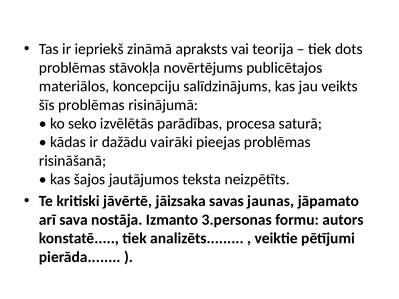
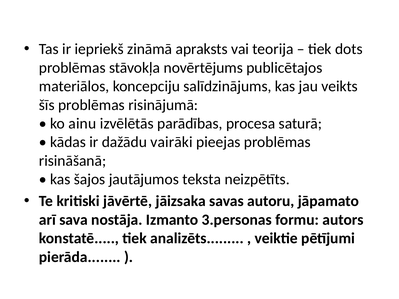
seko: seko -> ainu
jaunas: jaunas -> autoru
